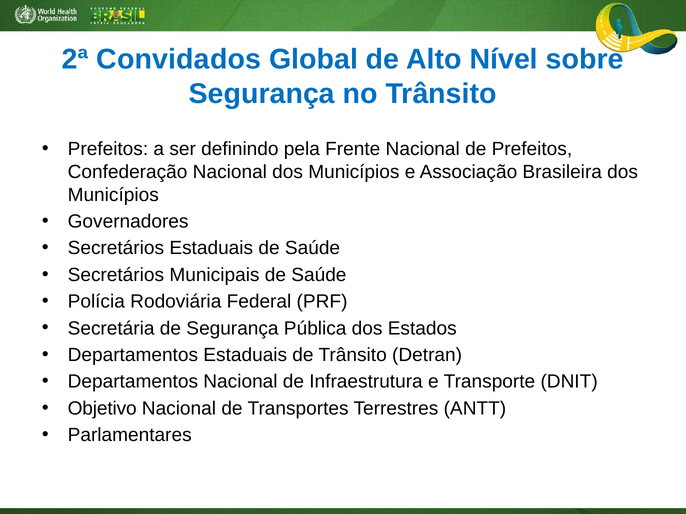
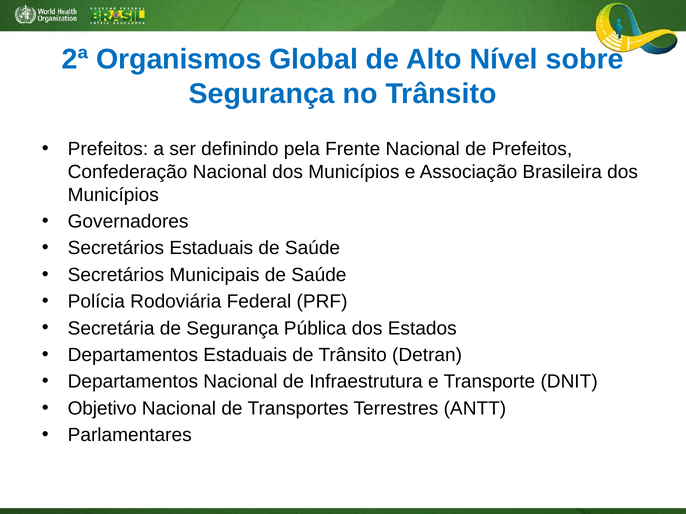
Convidados: Convidados -> Organismos
